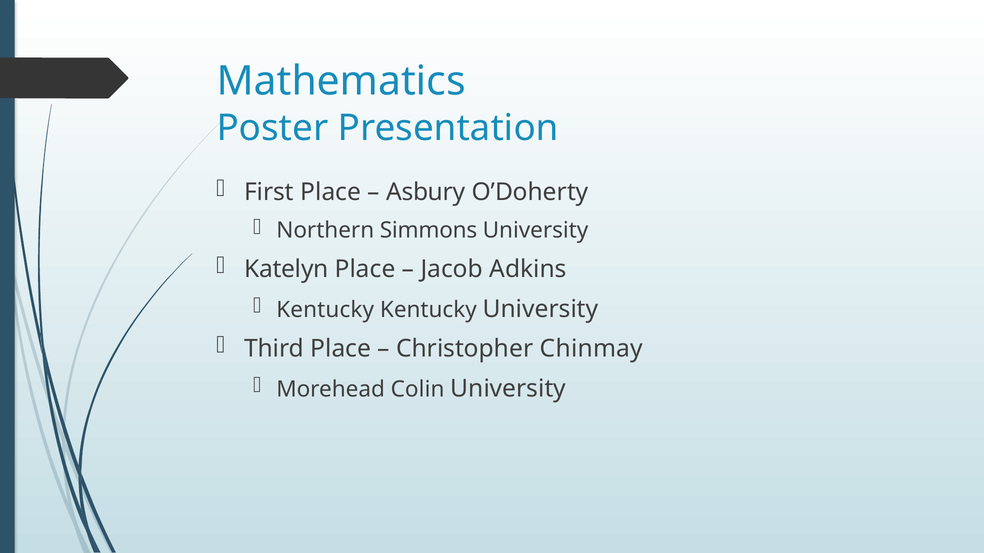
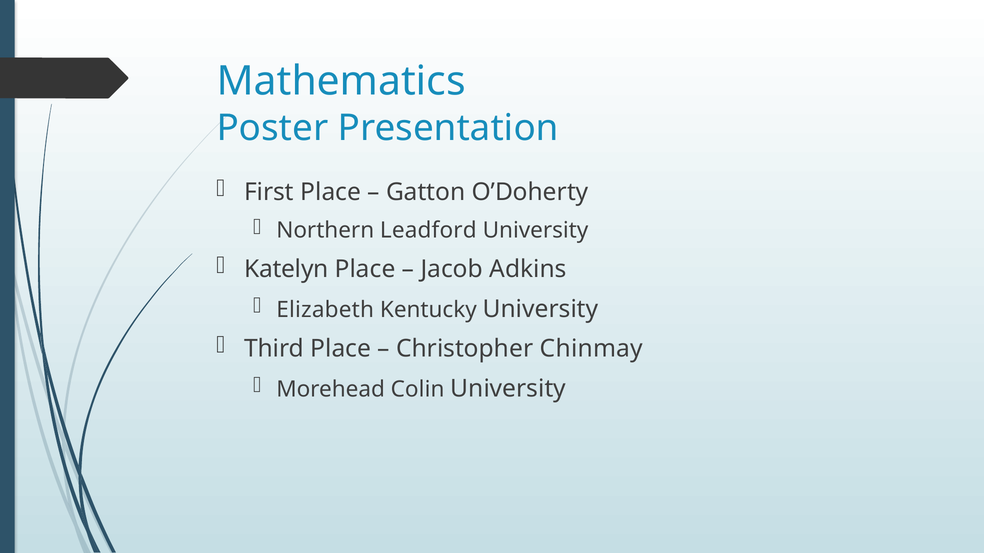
Asbury: Asbury -> Gatton
Simmons: Simmons -> Leadford
Kentucky at (325, 310): Kentucky -> Elizabeth
